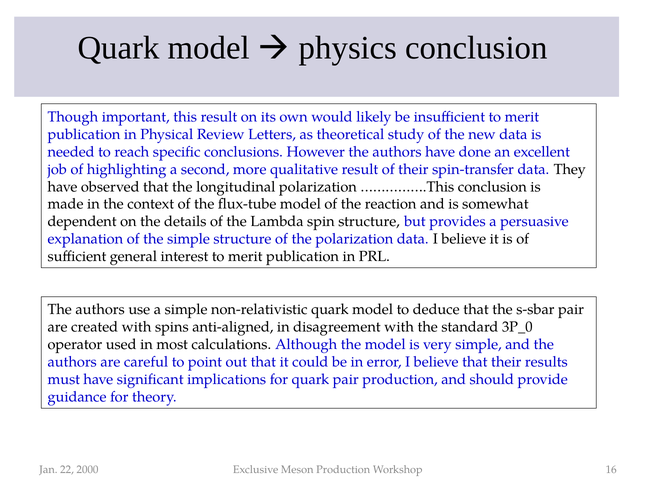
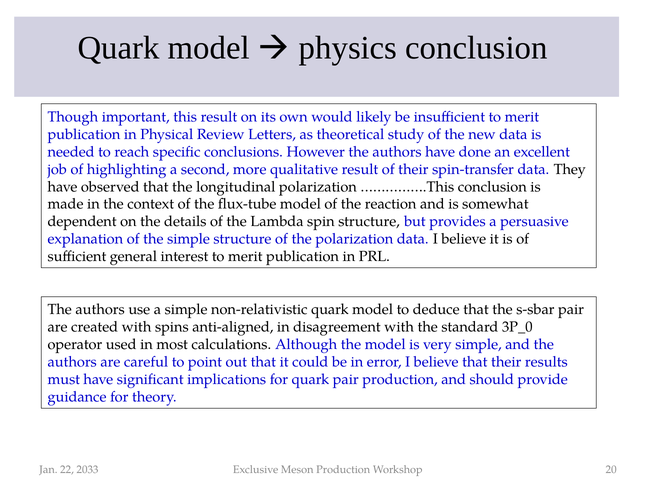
2000: 2000 -> 2033
16: 16 -> 20
